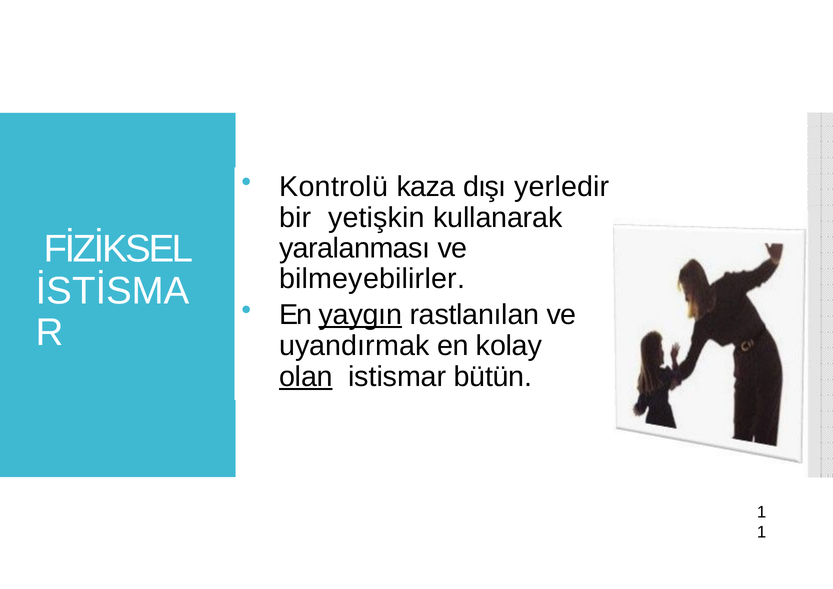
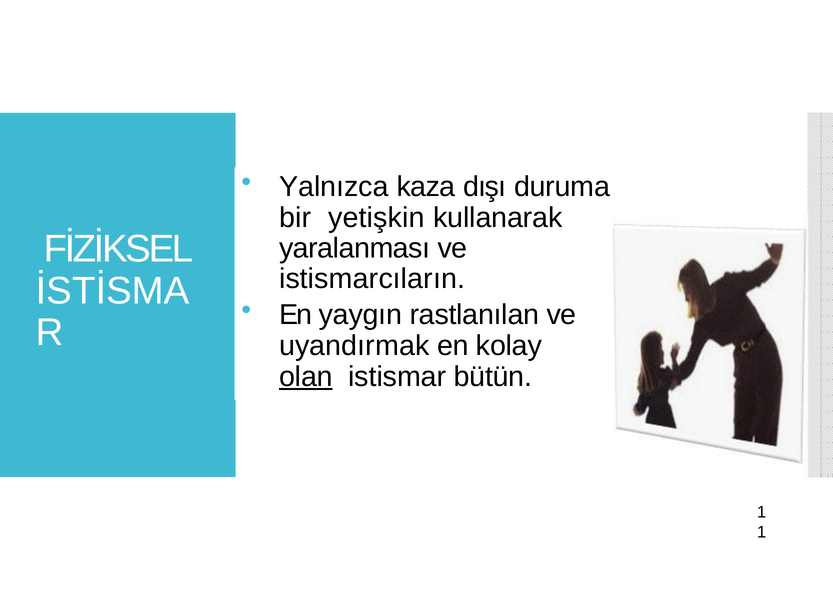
Kontrolü: Kontrolü -> Yalnızca
yerledir: yerledir -> duruma
bilmeyebilirler: bilmeyebilirler -> istismarcıların
yaygın underline: present -> none
